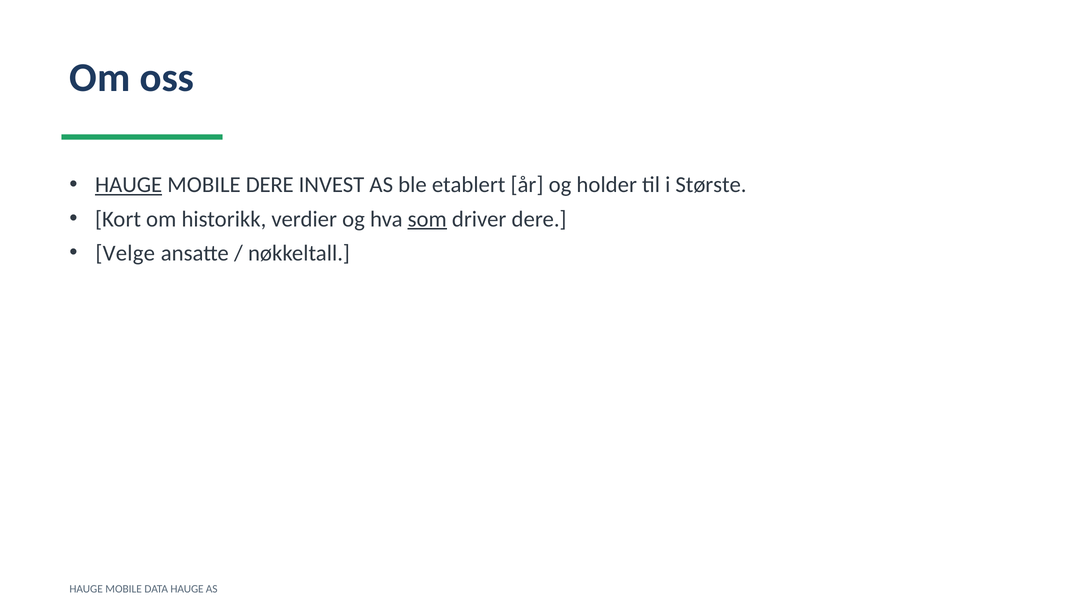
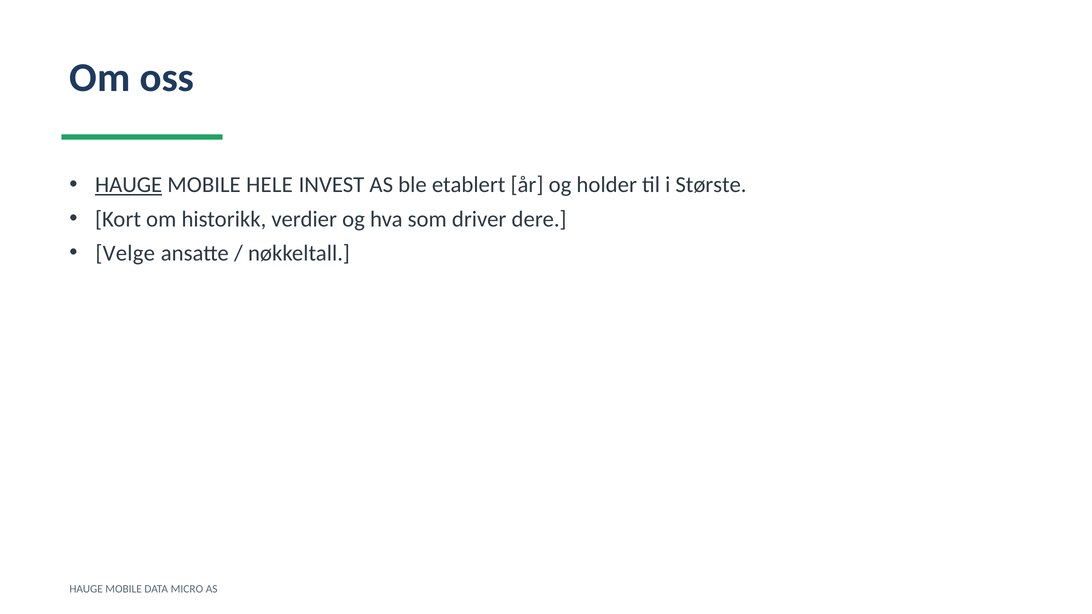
MOBILE DERE: DERE -> HELE
som underline: present -> none
DATA HAUGE: HAUGE -> MICRO
